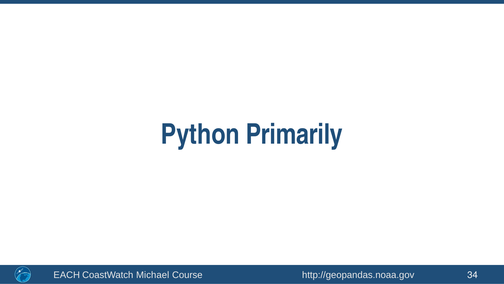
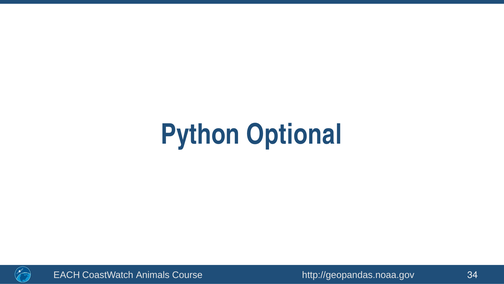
Primarily: Primarily -> Optional
Michael: Michael -> Animals
